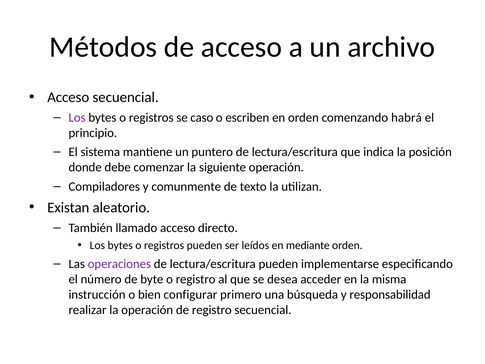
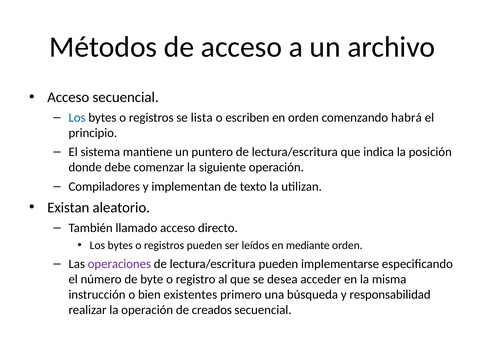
Los at (77, 117) colour: purple -> blue
caso: caso -> lista
comunmente: comunmente -> implementan
configurar: configurar -> existentes
de registro: registro -> creados
